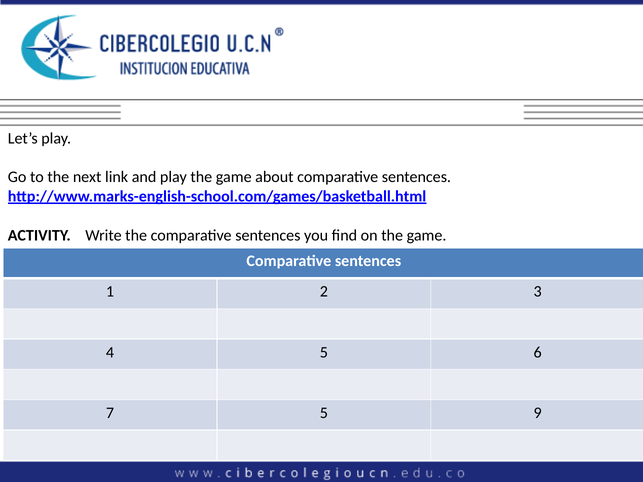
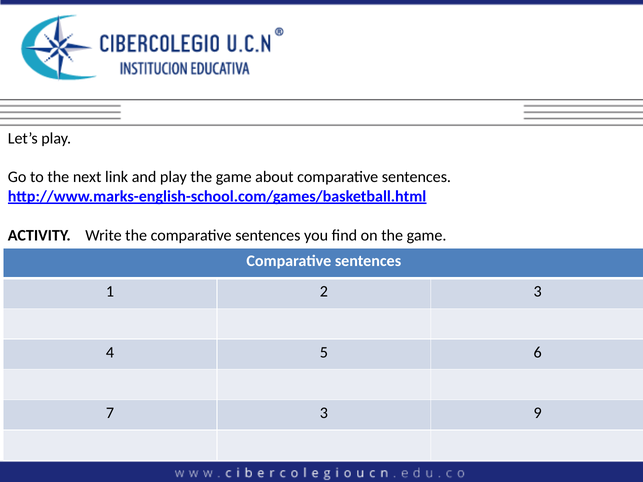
7 5: 5 -> 3
